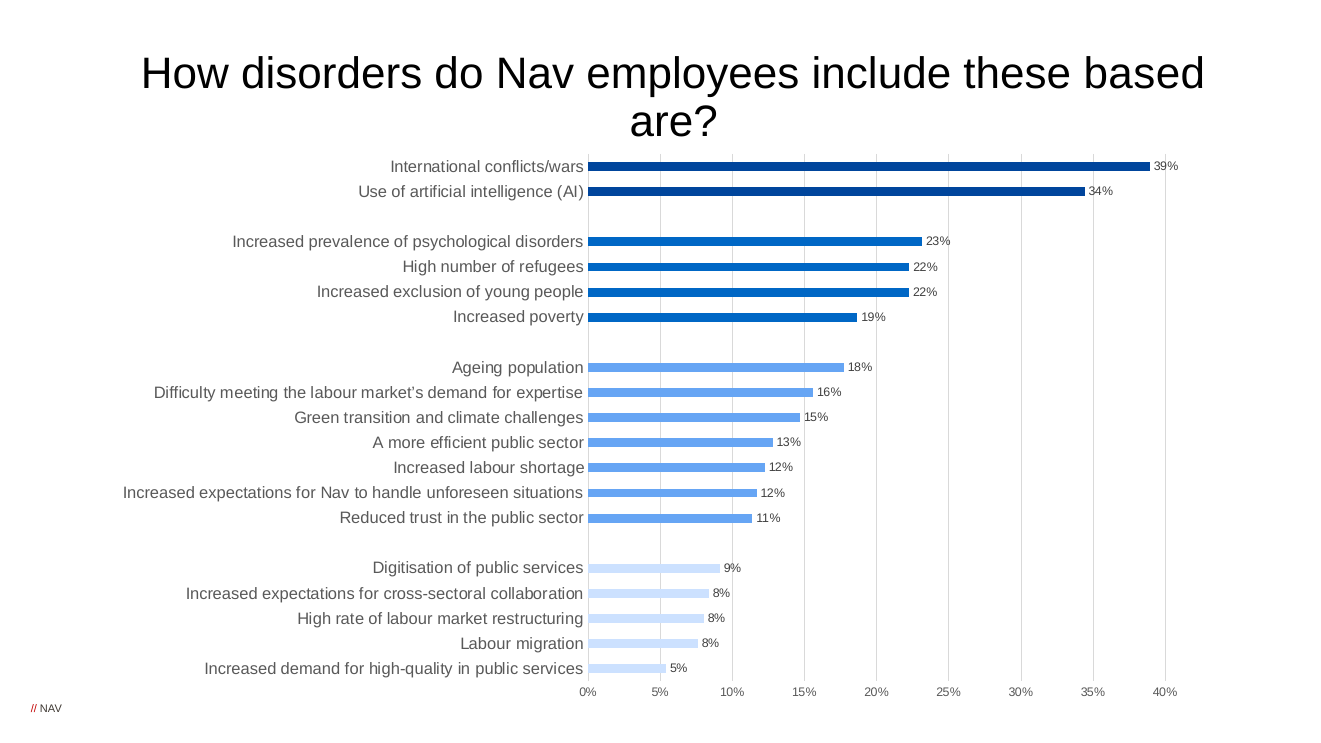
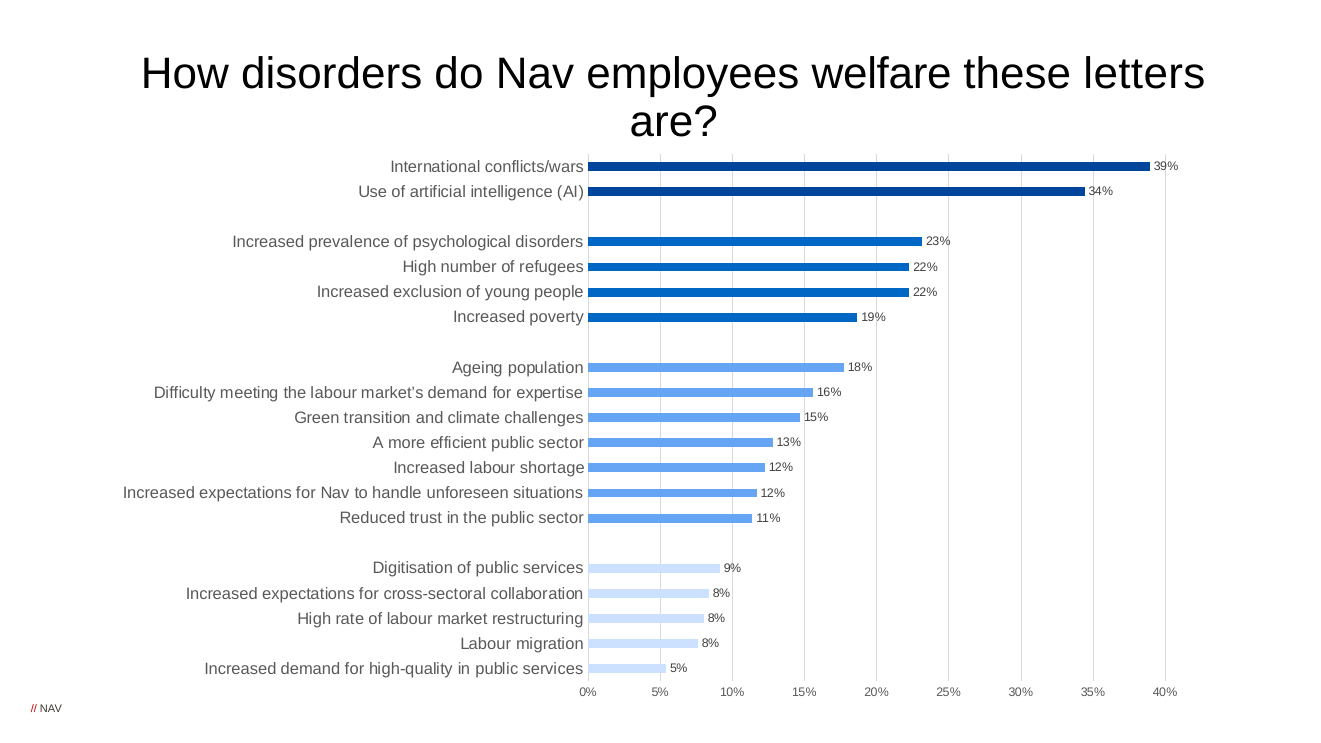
include: include -> welfare
based: based -> letters
